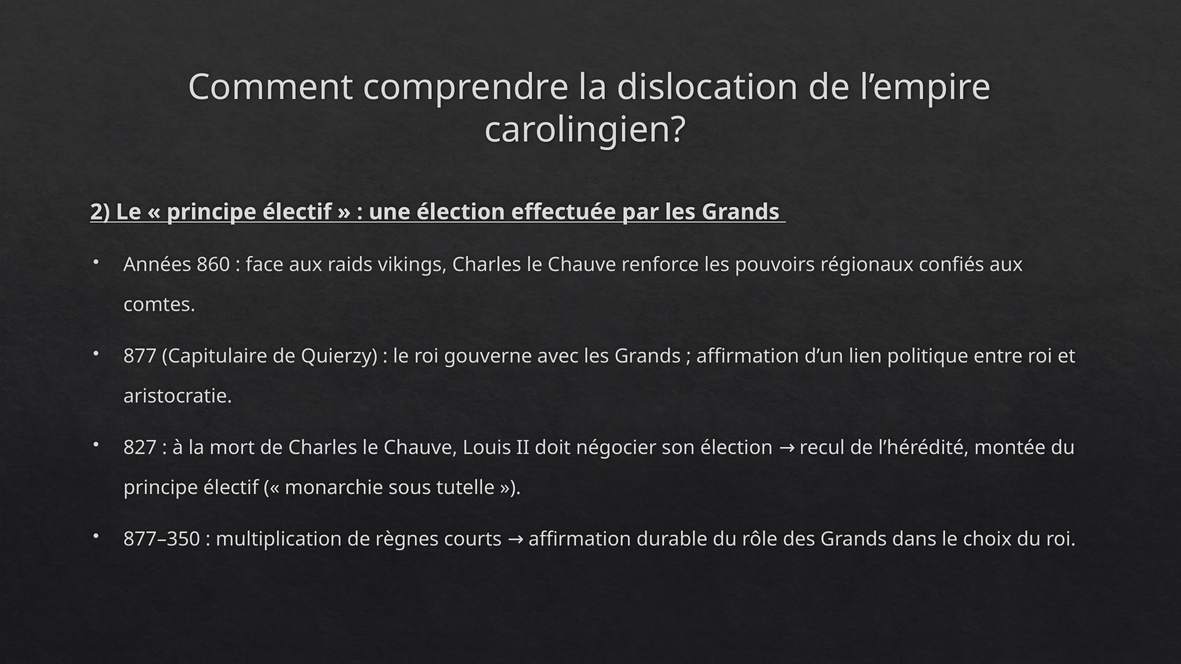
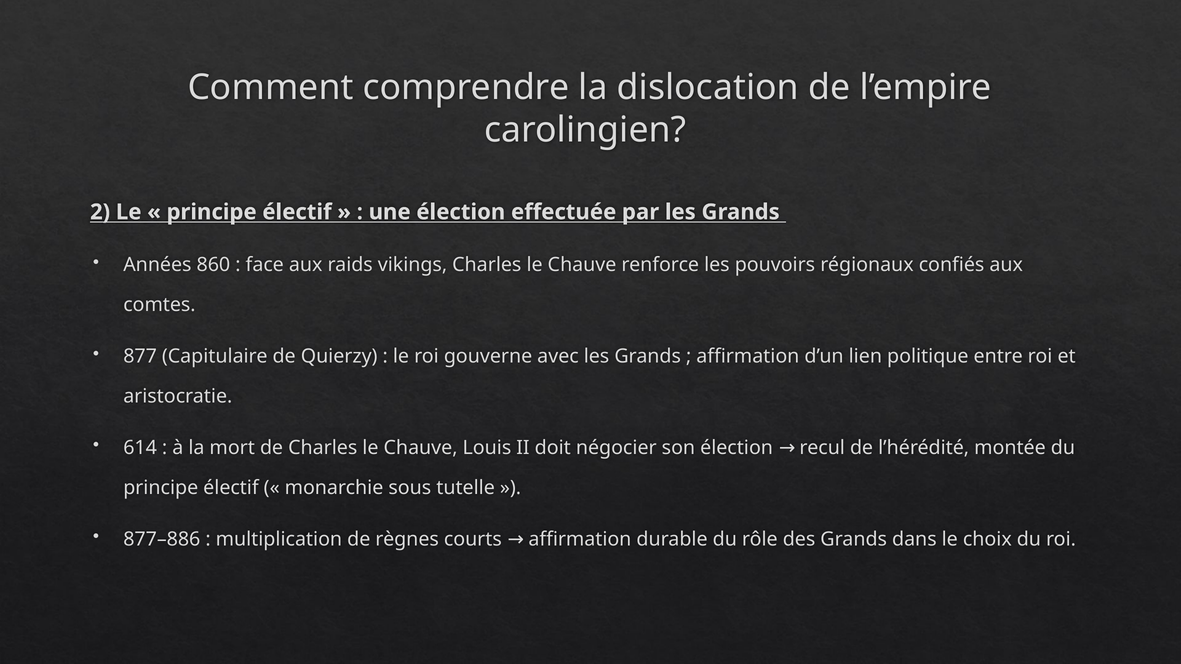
827: 827 -> 614
877–350: 877–350 -> 877–886
